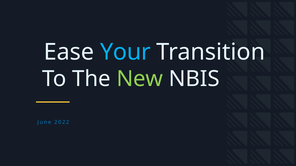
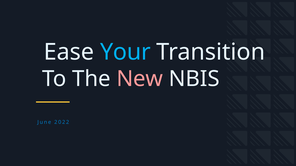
New colour: light green -> pink
